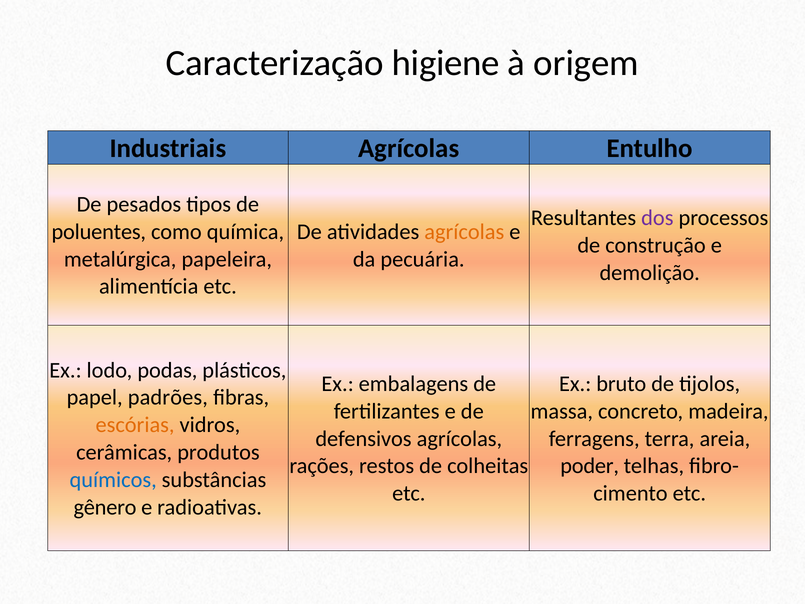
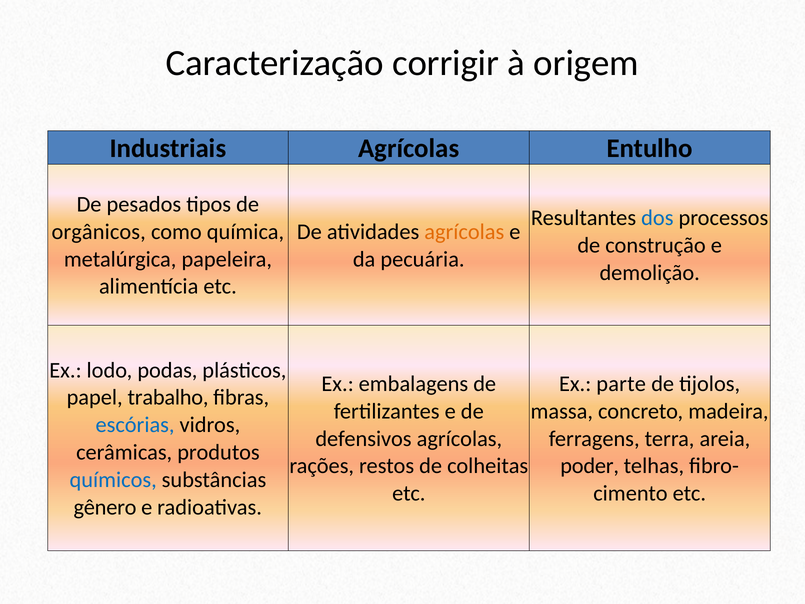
higiene: higiene -> corrigir
dos colour: purple -> blue
poluentes: poluentes -> orgânicos
bruto: bruto -> parte
padrões: padrões -> trabalho
escórias colour: orange -> blue
